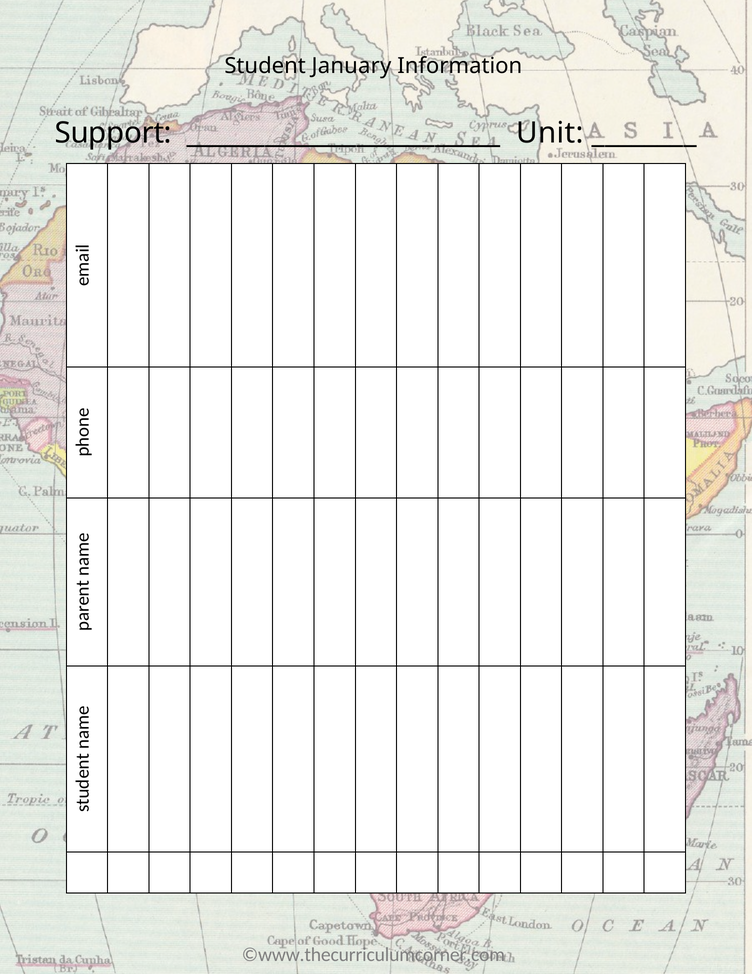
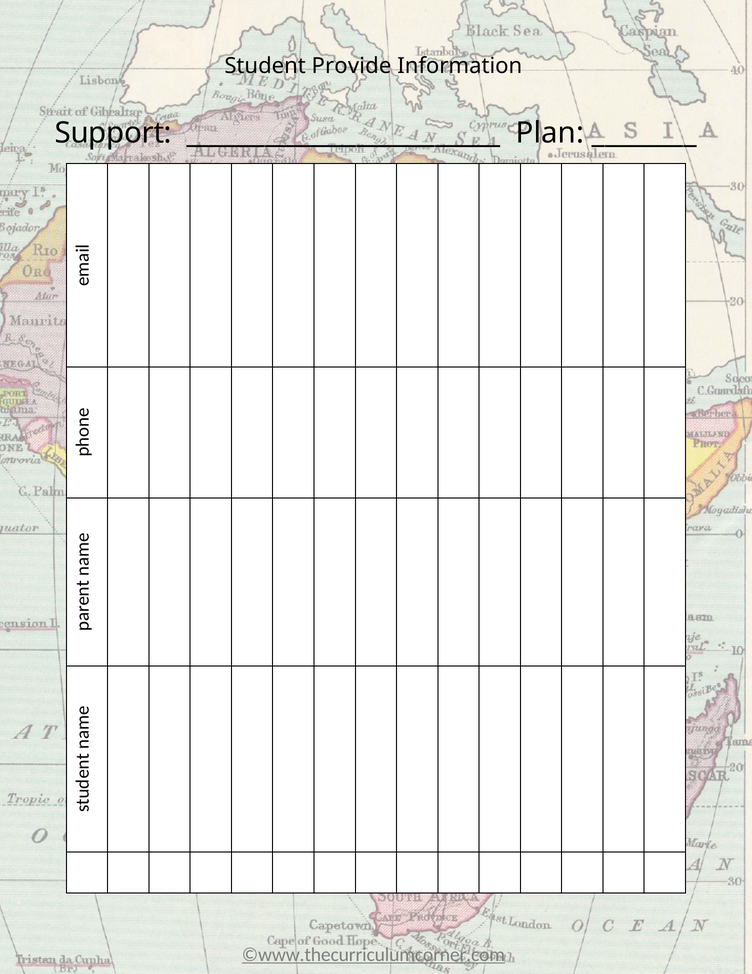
January: January -> Provide
Unit: Unit -> Plan
©www.thecurriculumcorner.com underline: none -> present
